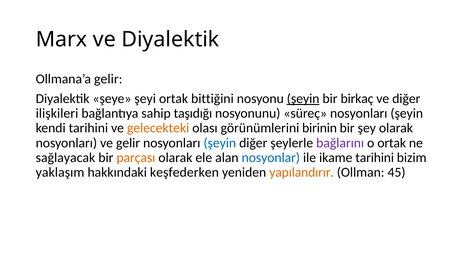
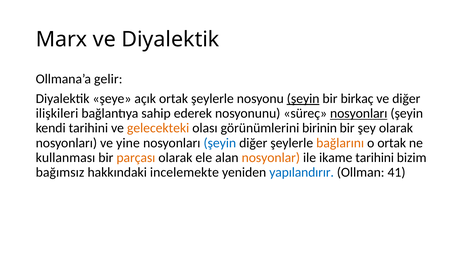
şeyi: şeyi -> açık
ortak bittiğini: bittiğini -> şeylerle
taşıdığı: taşıdığı -> ederek
nosyonları at (359, 113) underline: none -> present
ve gelir: gelir -> yine
bağlarını colour: purple -> orange
sağlayacak: sağlayacak -> kullanması
nosyonlar colour: blue -> orange
yaklaşım: yaklaşım -> bağımsız
keşfederken: keşfederken -> incelemekte
yapılandırır colour: orange -> blue
45: 45 -> 41
